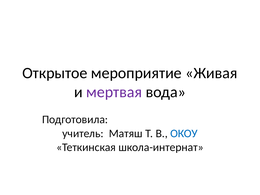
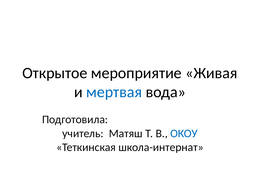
мертвая colour: purple -> blue
